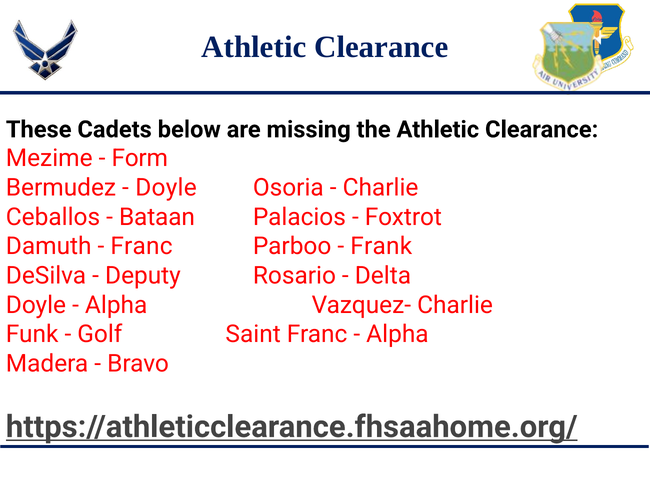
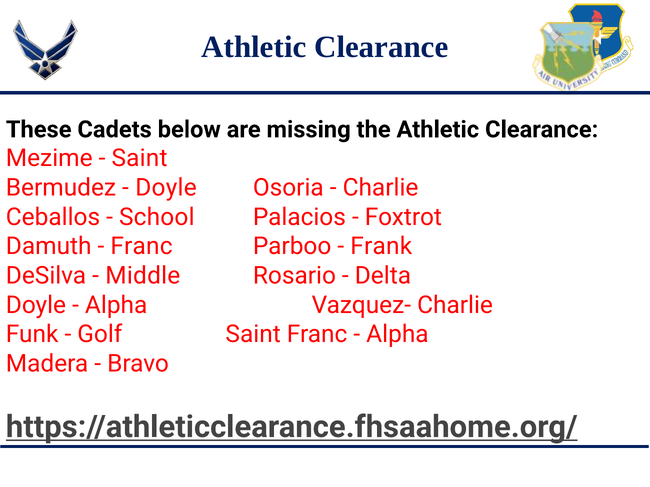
Form at (140, 159): Form -> Saint
Bataan: Bataan -> School
Deputy: Deputy -> Middle
